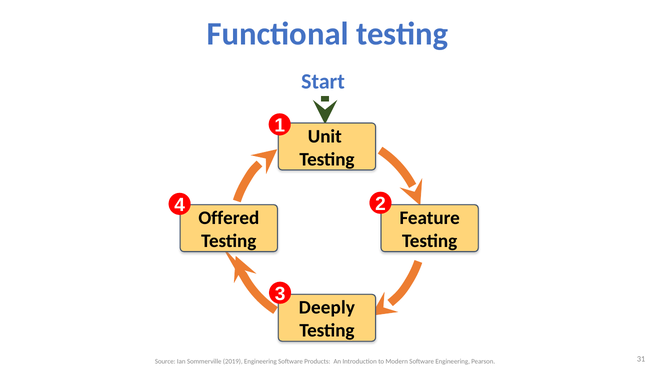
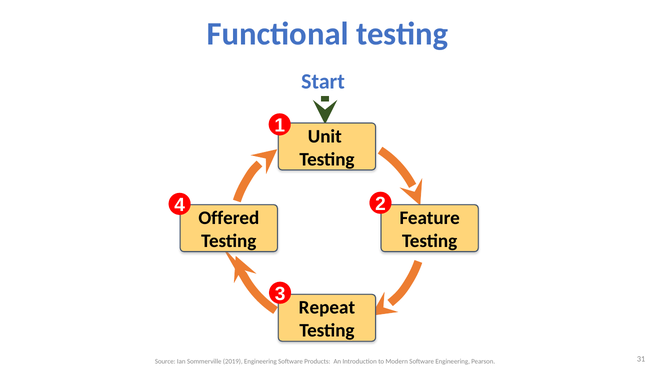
Deeply: Deeply -> Repeat
